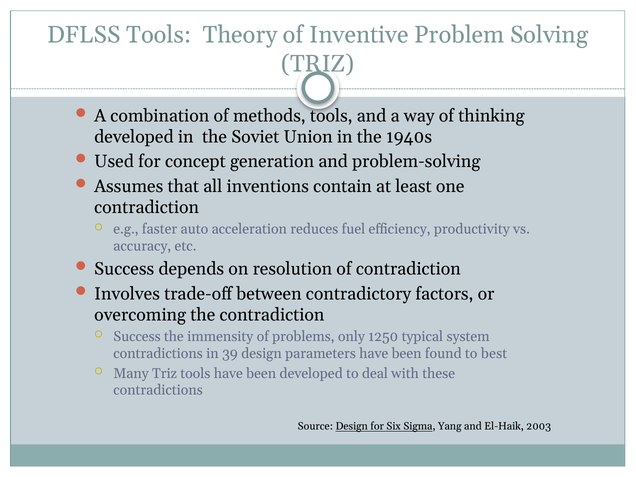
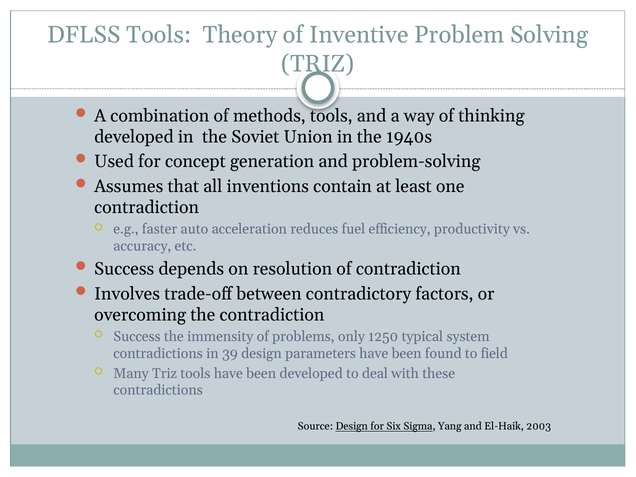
best: best -> field
